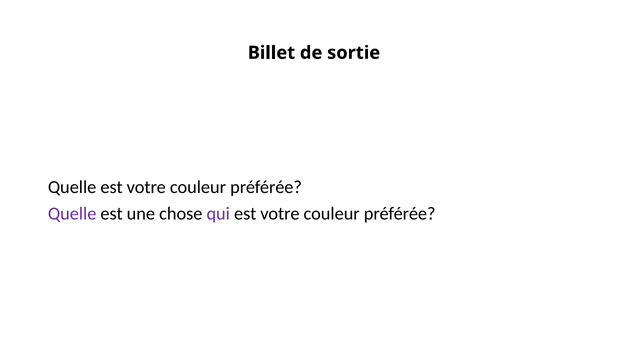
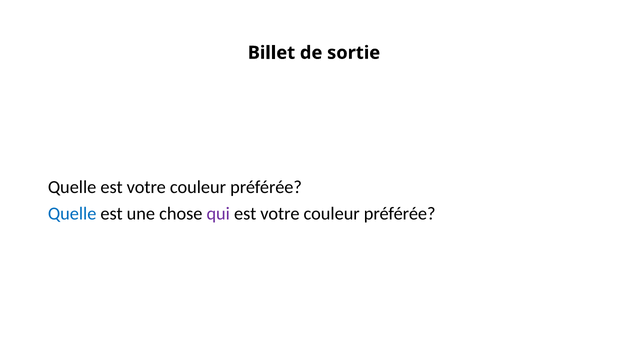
Quelle at (72, 214) colour: purple -> blue
